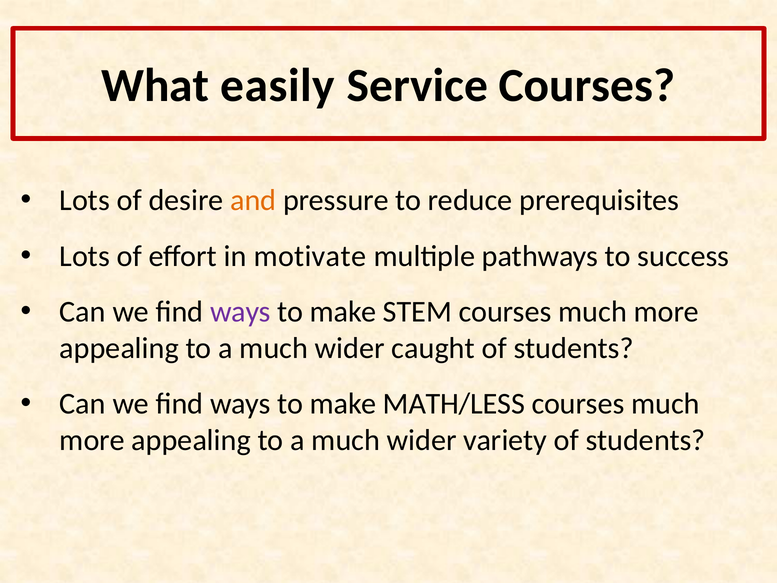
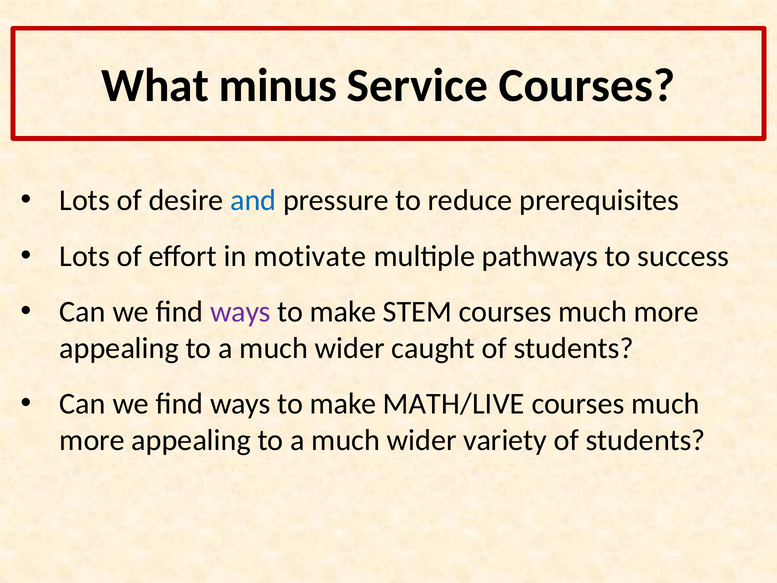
easily: easily -> minus
and colour: orange -> blue
MATH/LESS: MATH/LESS -> MATH/LIVE
